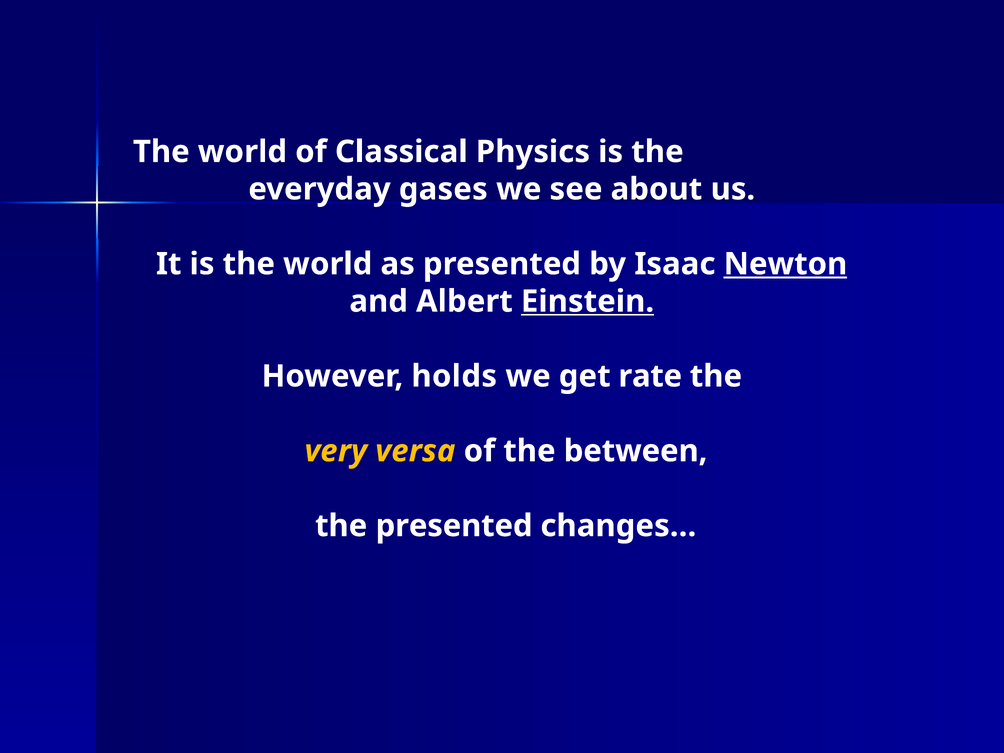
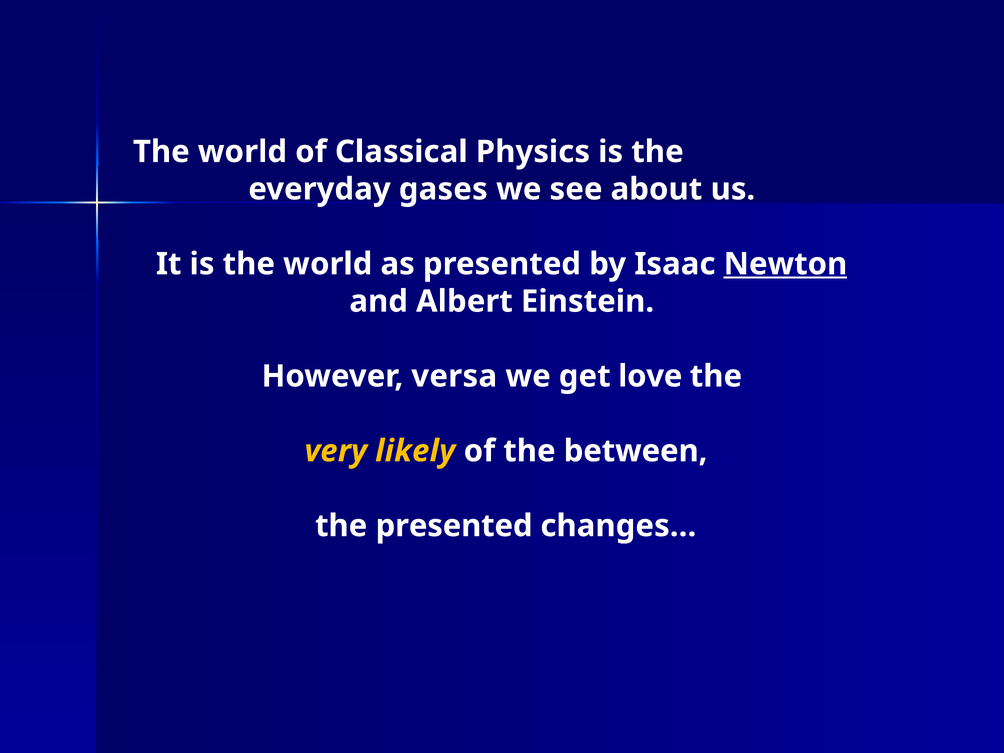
Einstein underline: present -> none
holds: holds -> versa
rate: rate -> love
versa: versa -> likely
